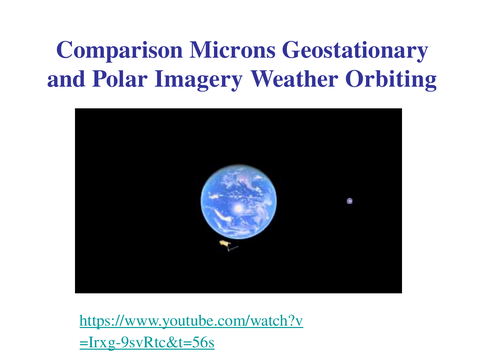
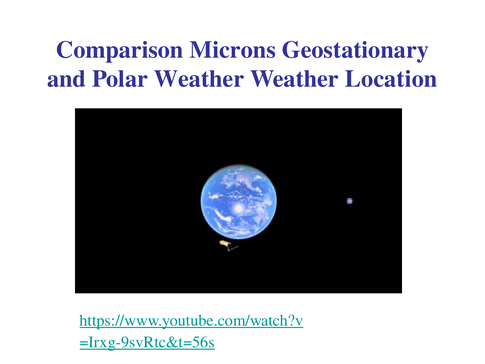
Polar Imagery: Imagery -> Weather
Orbiting: Orbiting -> Location
